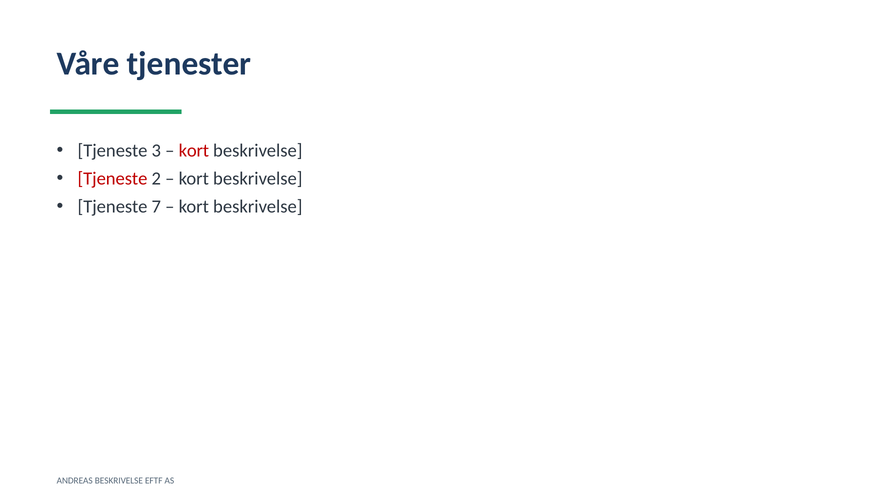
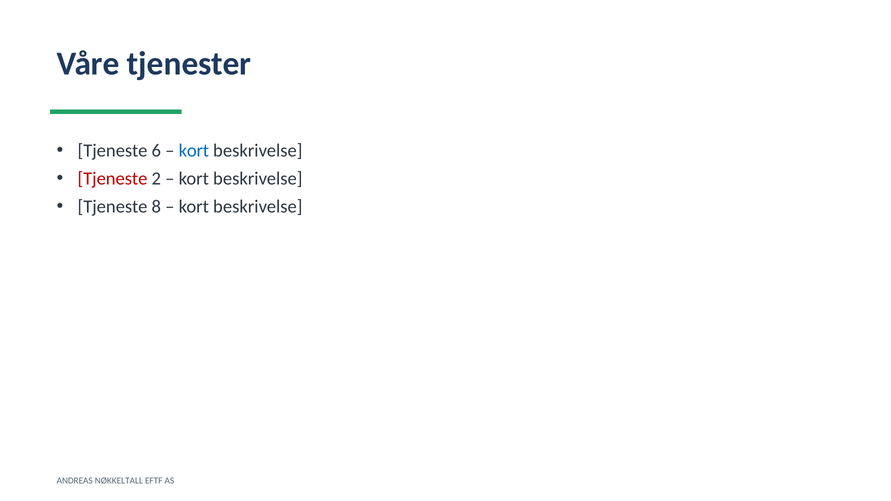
3: 3 -> 6
kort at (194, 151) colour: red -> blue
7: 7 -> 8
ANDREAS BESKRIVELSE: BESKRIVELSE -> NØKKELTALL
